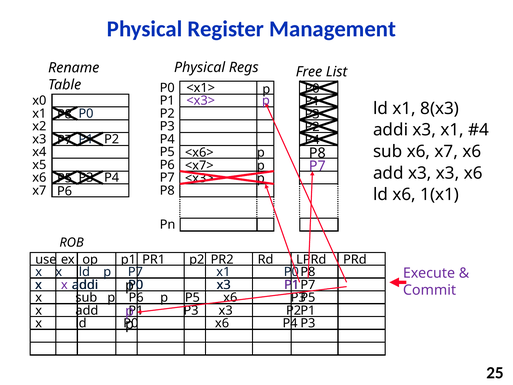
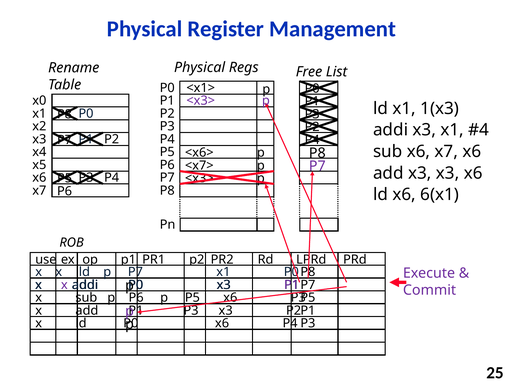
8(x3: 8(x3 -> 1(x3
1(x1: 1(x1 -> 6(x1
